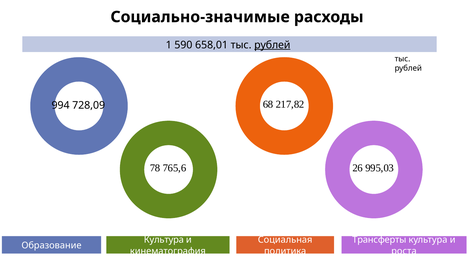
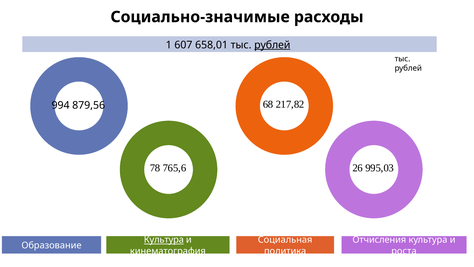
590: 590 -> 607
728,09: 728,09 -> 879,56
Культура at (164, 240) underline: none -> present
Трансферты: Трансферты -> Отчисления
